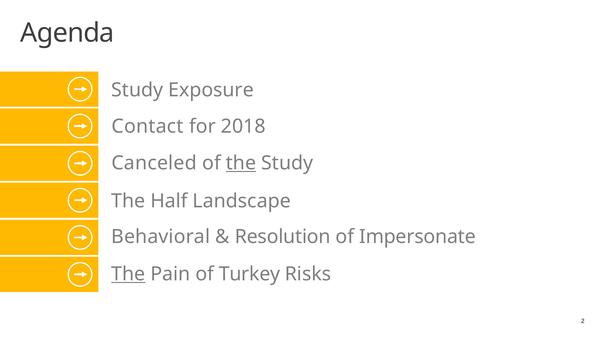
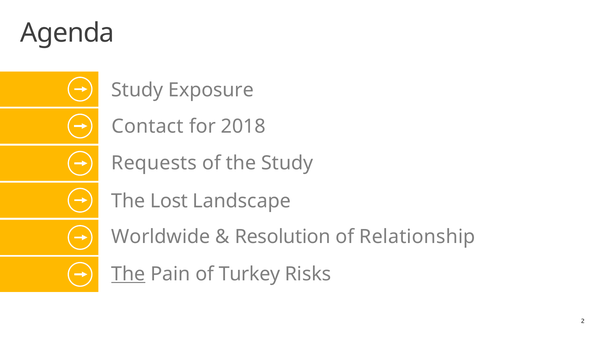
Canceled: Canceled -> Requests
the at (241, 163) underline: present -> none
Half: Half -> Lost
Behavioral: Behavioral -> Worldwide
Impersonate: Impersonate -> Relationship
